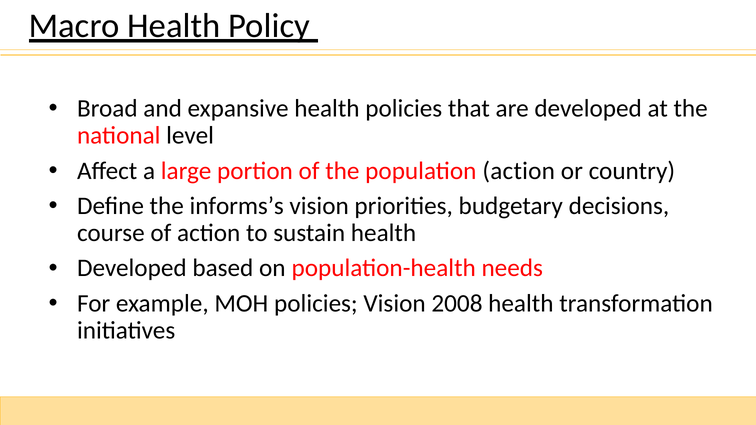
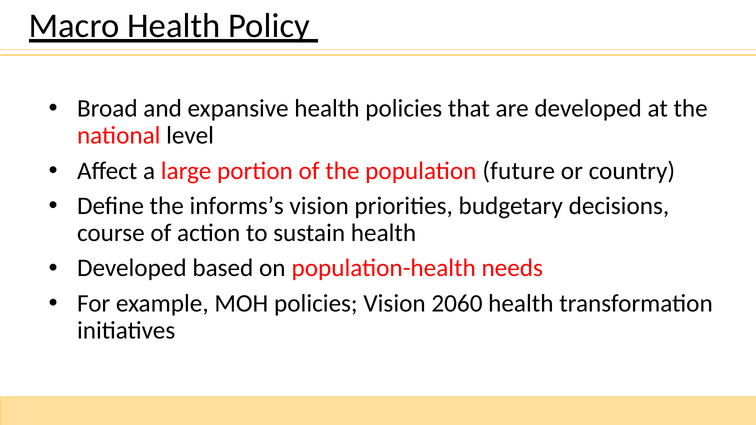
population action: action -> future
2008: 2008 -> 2060
